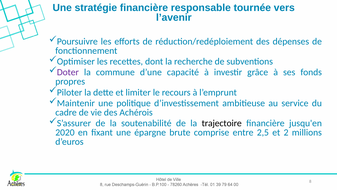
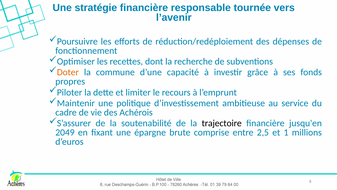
Doter colour: purple -> orange
2020: 2020 -> 2049
2: 2 -> 1
